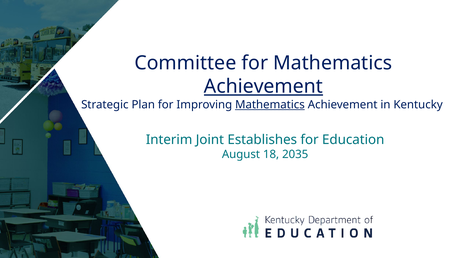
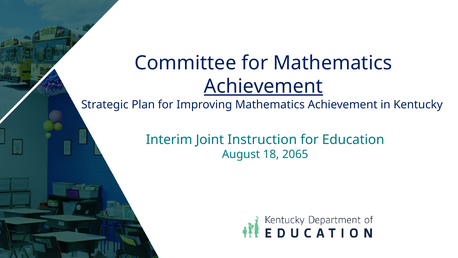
Mathematics at (270, 104) underline: present -> none
Establishes: Establishes -> Instruction
2035: 2035 -> 2065
